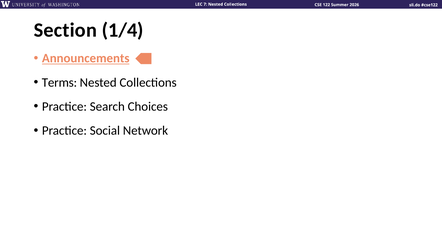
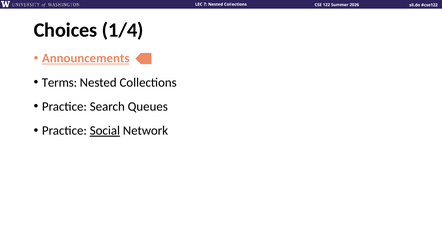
Section: Section -> Choices
Choices: Choices -> Queues
Social underline: none -> present
